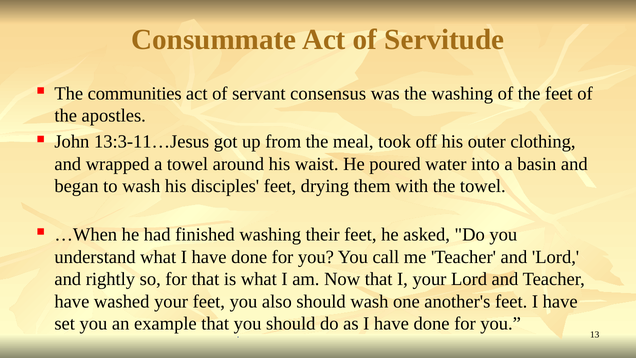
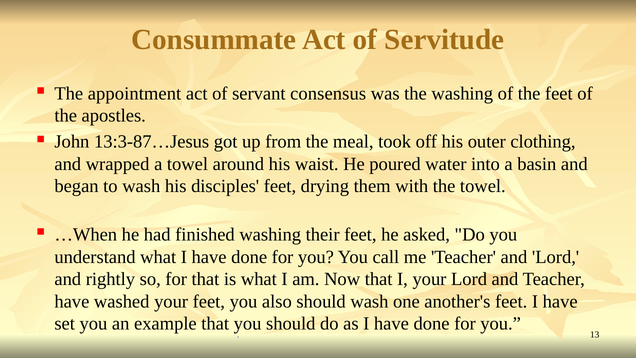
communities: communities -> appointment
13:3-11…Jesus: 13:3-11…Jesus -> 13:3-87…Jesus
